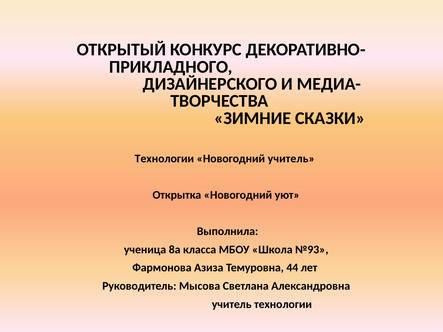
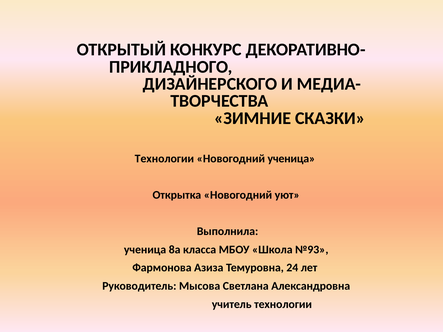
Новогодний учитель: учитель -> ученица
44: 44 -> 24
